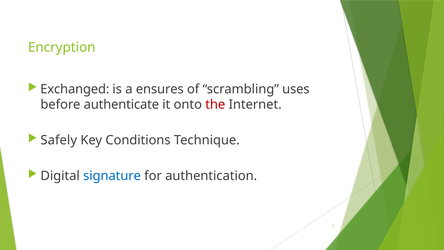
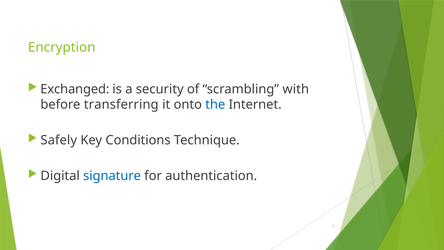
ensures: ensures -> security
uses: uses -> with
authenticate: authenticate -> transferring
the colour: red -> blue
